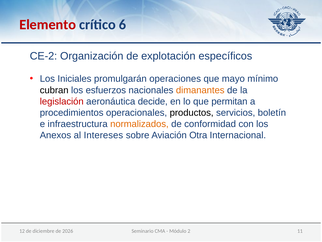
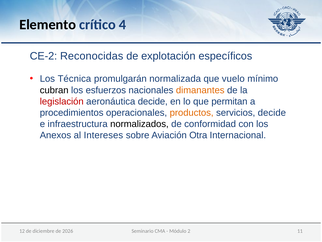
Elemento colour: red -> black
6: 6 -> 4
Organización: Organización -> Reconocidas
Iniciales: Iniciales -> Técnica
operaciones: operaciones -> normalizada
mayo: mayo -> vuelo
productos colour: black -> orange
servicios boletín: boletín -> decide
normalizados colour: orange -> black
